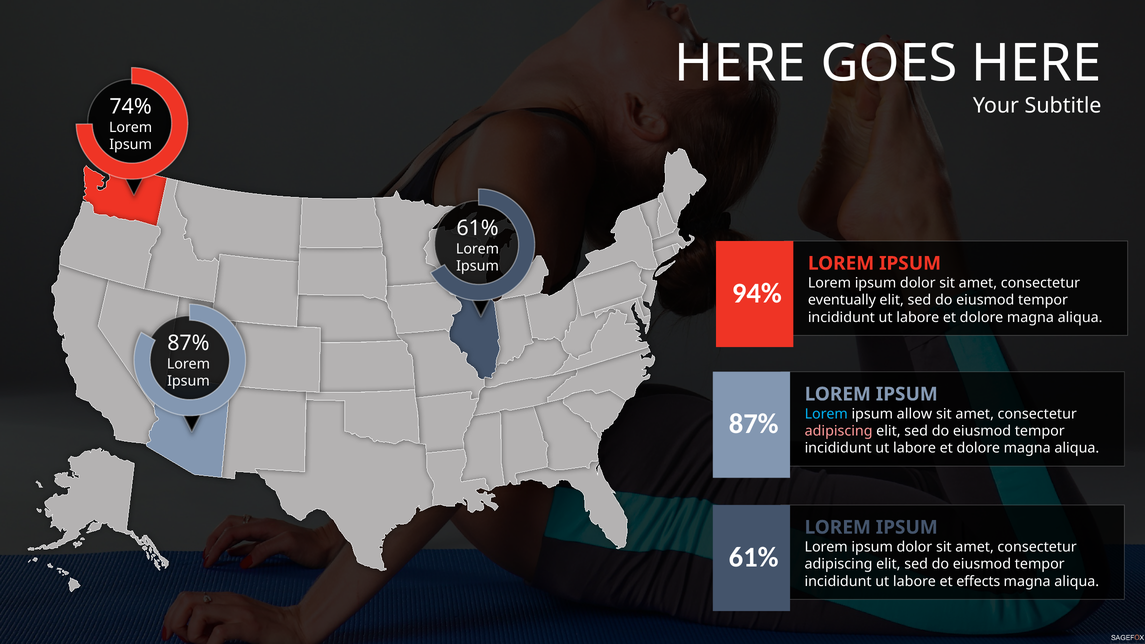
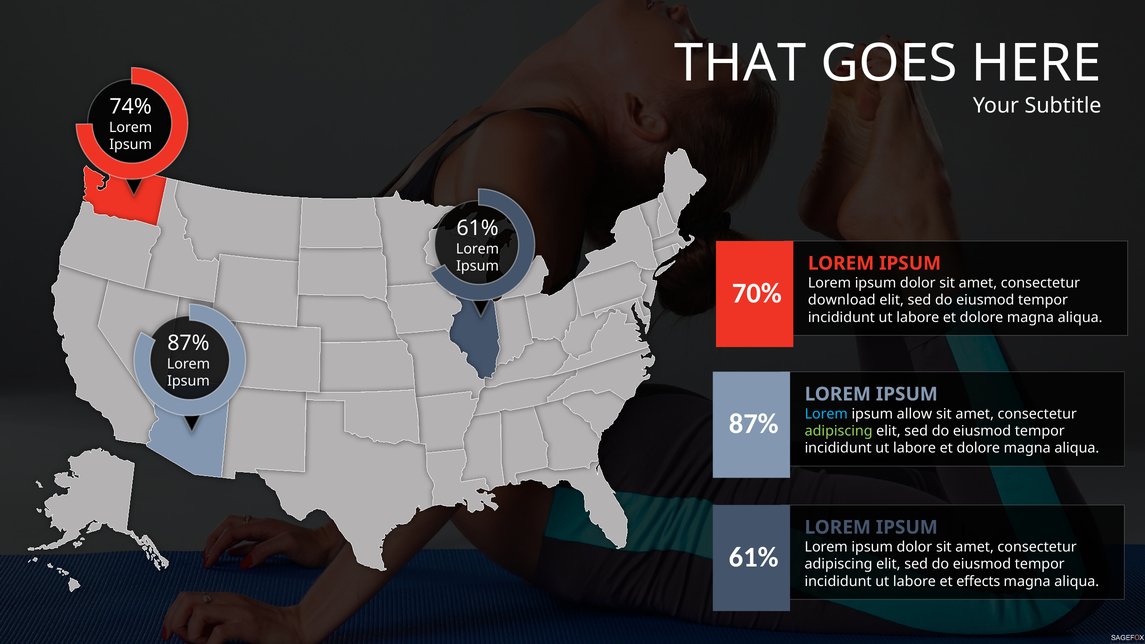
HERE at (740, 64): HERE -> THAT
94%: 94% -> 70%
eventually: eventually -> download
adipiscing at (839, 431) colour: pink -> light green
